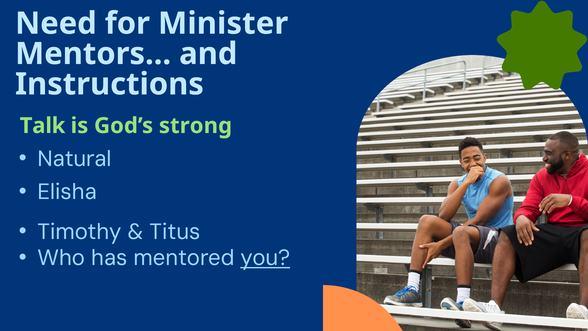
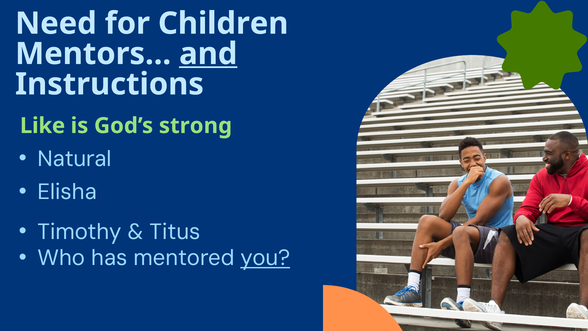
Minister: Minister -> Children
and underline: none -> present
Talk: Talk -> Like
